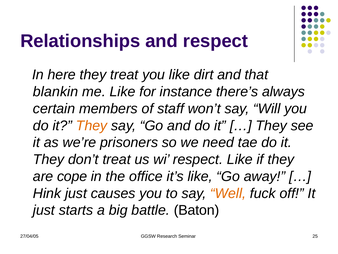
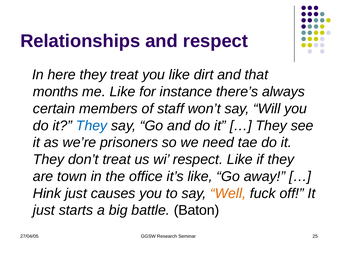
blankin: blankin -> months
They at (92, 125) colour: orange -> blue
cope: cope -> town
